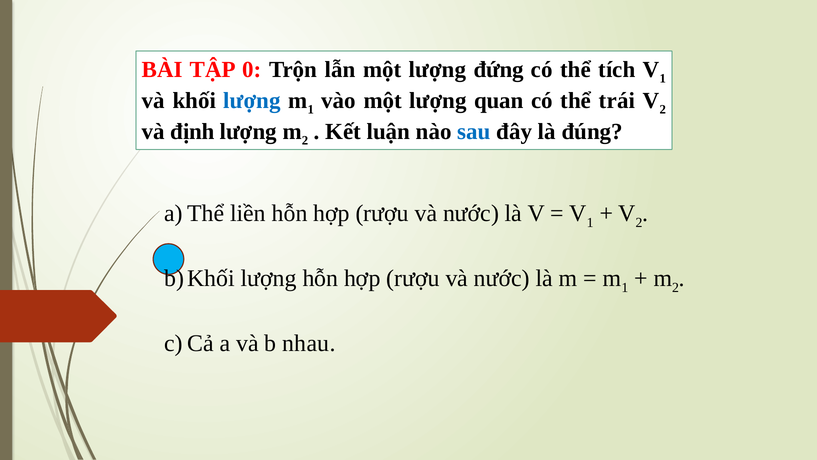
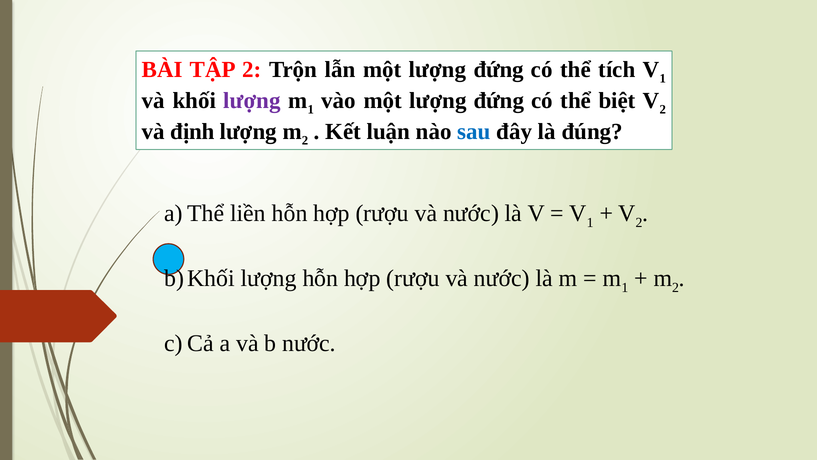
TẬP 0: 0 -> 2
lượng at (252, 101) colour: blue -> purple
vào một lượng quan: quan -> đứng
trái: trái -> biệt
b nhau: nhau -> nước
